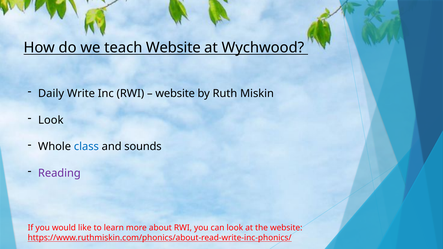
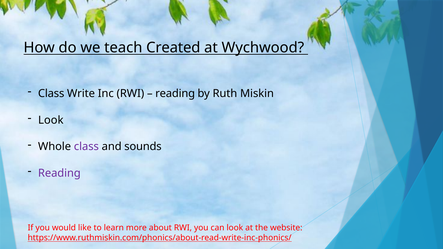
teach Website: Website -> Created
Daily at (51, 94): Daily -> Class
website at (175, 94): website -> reading
class at (86, 147) colour: blue -> purple
